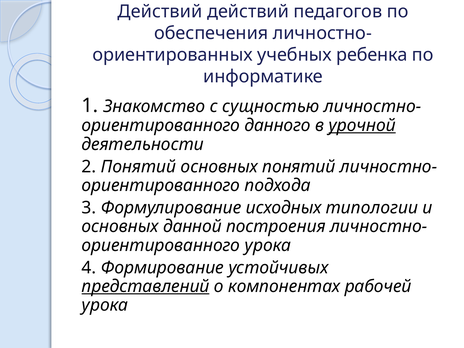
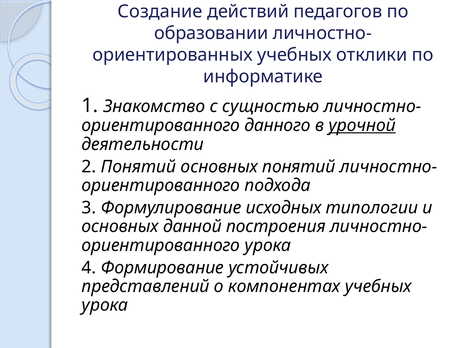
Действий at (160, 12): Действий -> Создание
обеспечения: обеспечения -> образовании
ребенка: ребенка -> отклики
представлений underline: present -> none
компонентах рабочей: рабочей -> учебных
